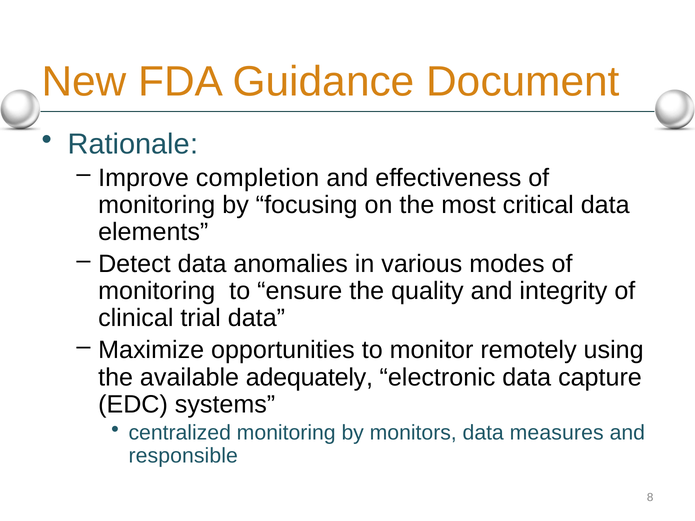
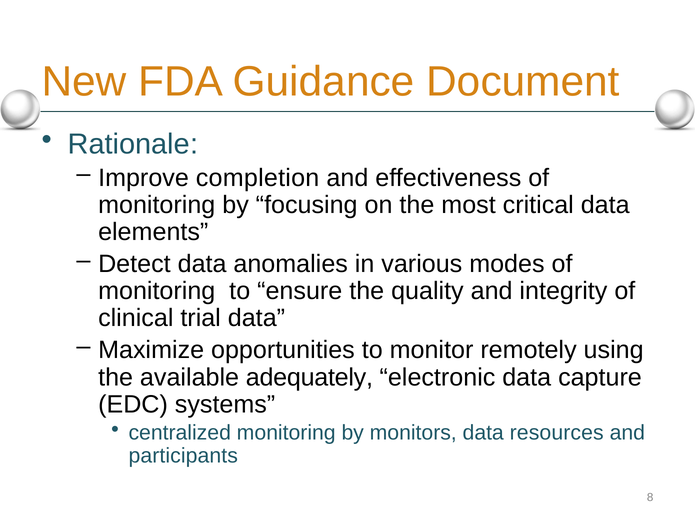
measures: measures -> resources
responsible: responsible -> participants
